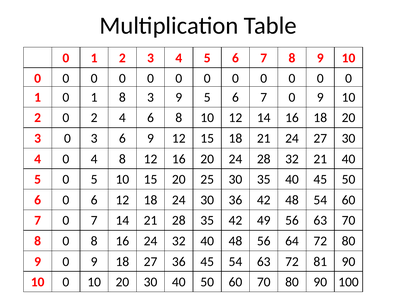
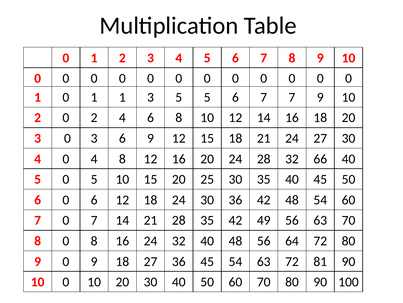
1 8: 8 -> 1
3 9: 9 -> 5
6 7 0: 0 -> 7
32 21: 21 -> 66
